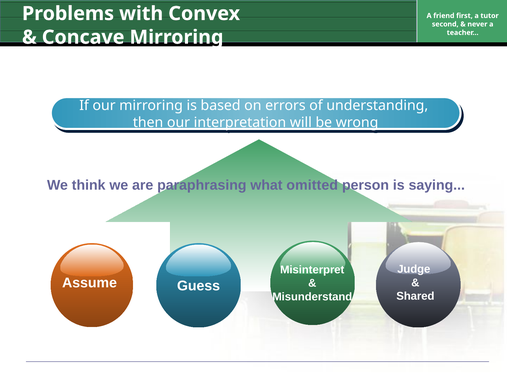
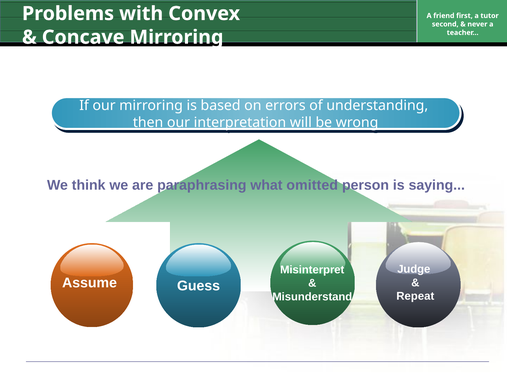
Shared: Shared -> Repeat
